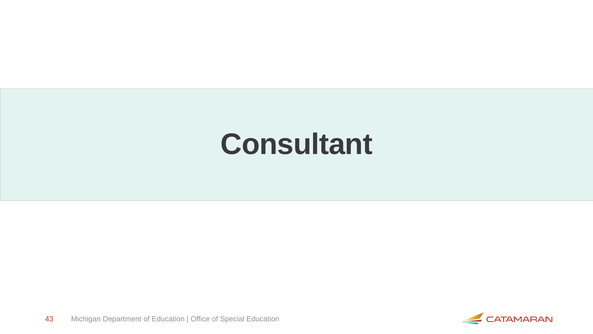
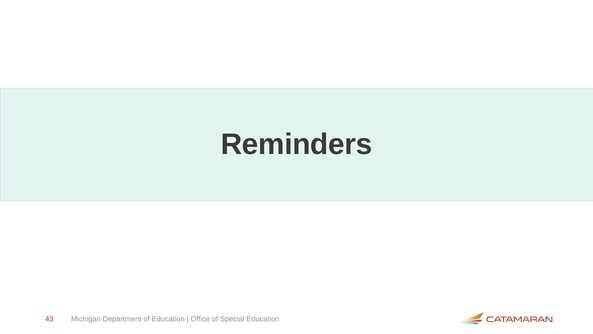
Consultant: Consultant -> Reminders
